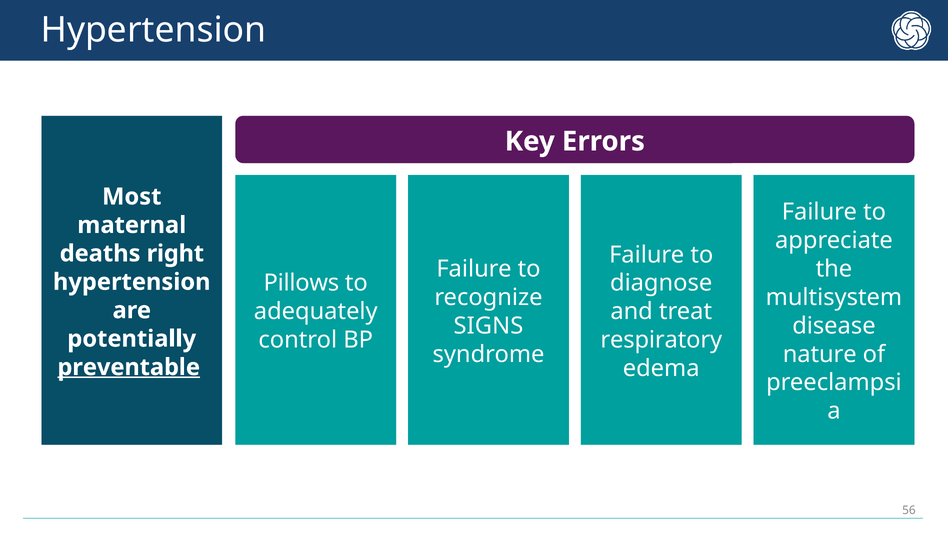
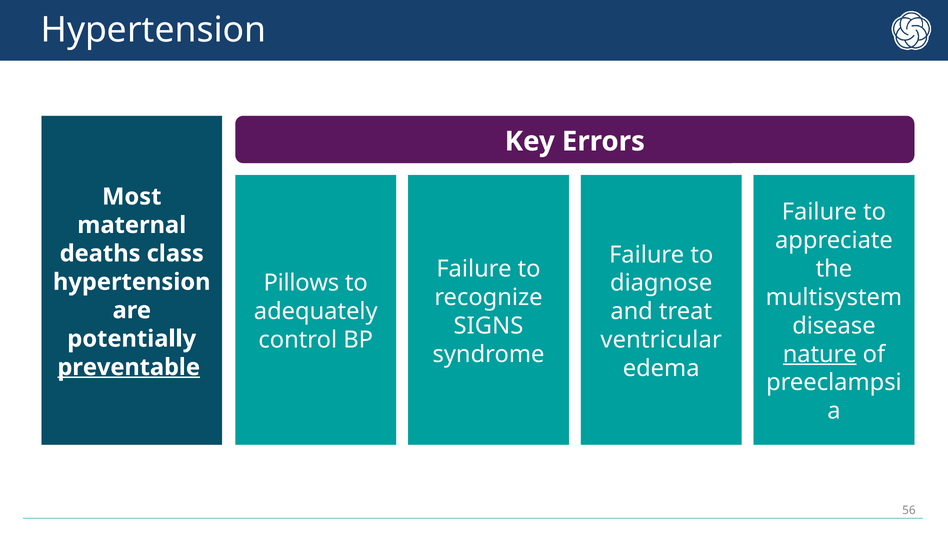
right: right -> class
respiratory: respiratory -> ventricular
nature underline: none -> present
